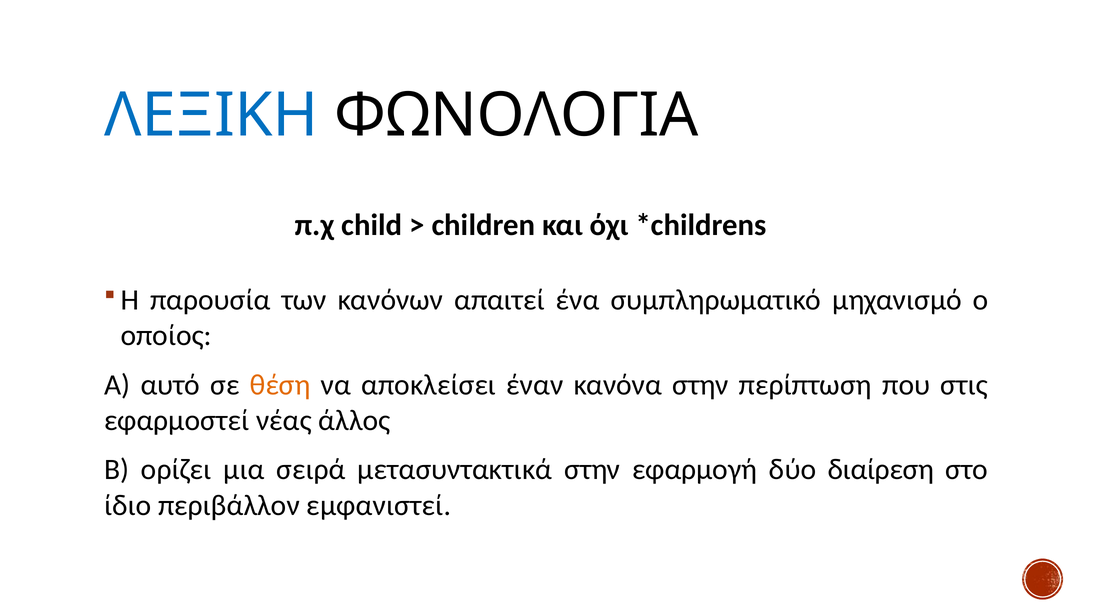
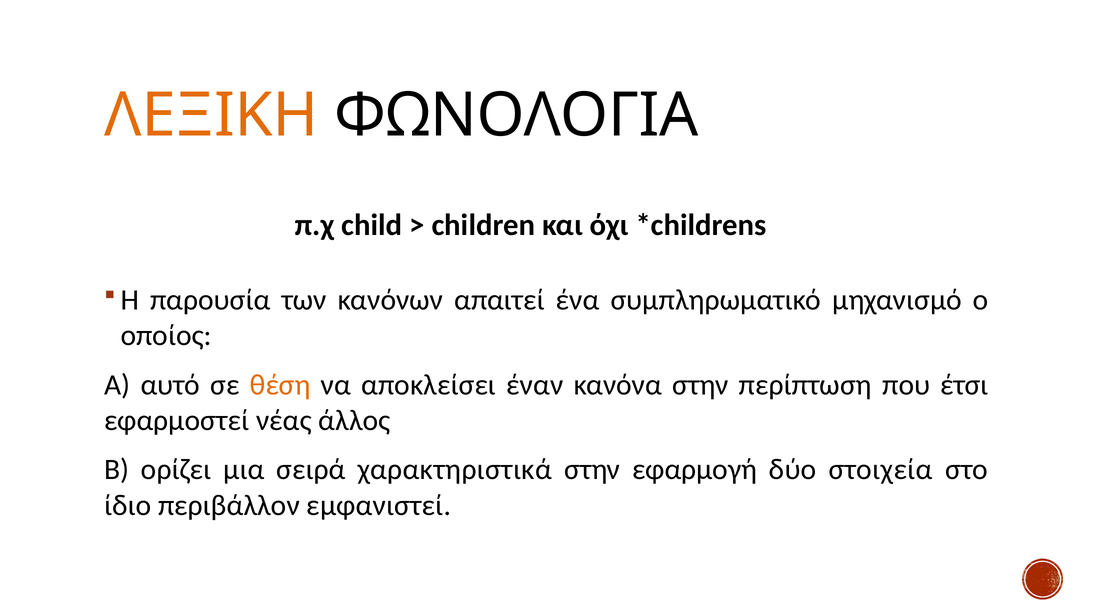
ΛΕΞΙΚΗ colour: blue -> orange
στις: στις -> έτσι
μετασυντακτικά: μετασυντακτικά -> χαρακτηριστικά
διαίρεση: διαίρεση -> στοιχεία
